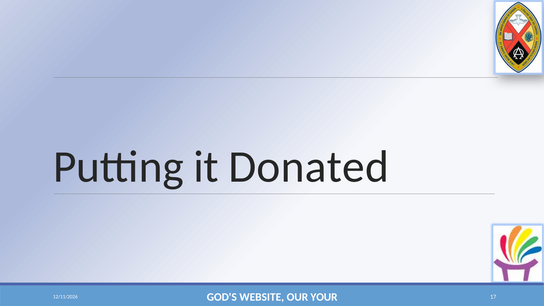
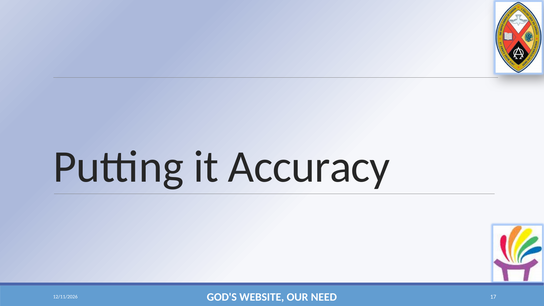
Donated: Donated -> Accuracy
YOUR: YOUR -> NEED
